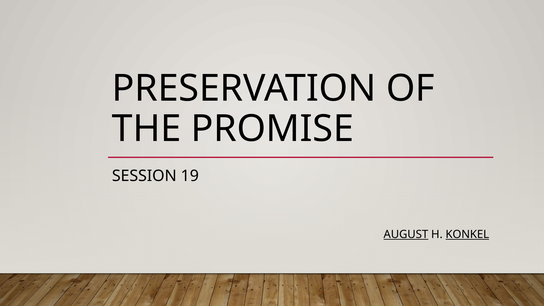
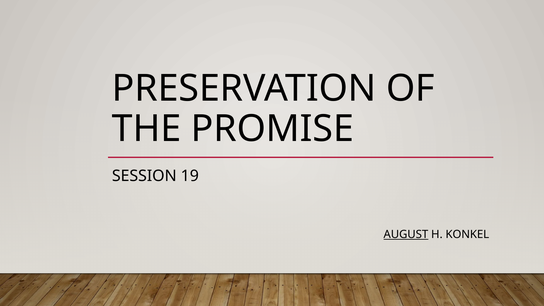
KONKEL underline: present -> none
